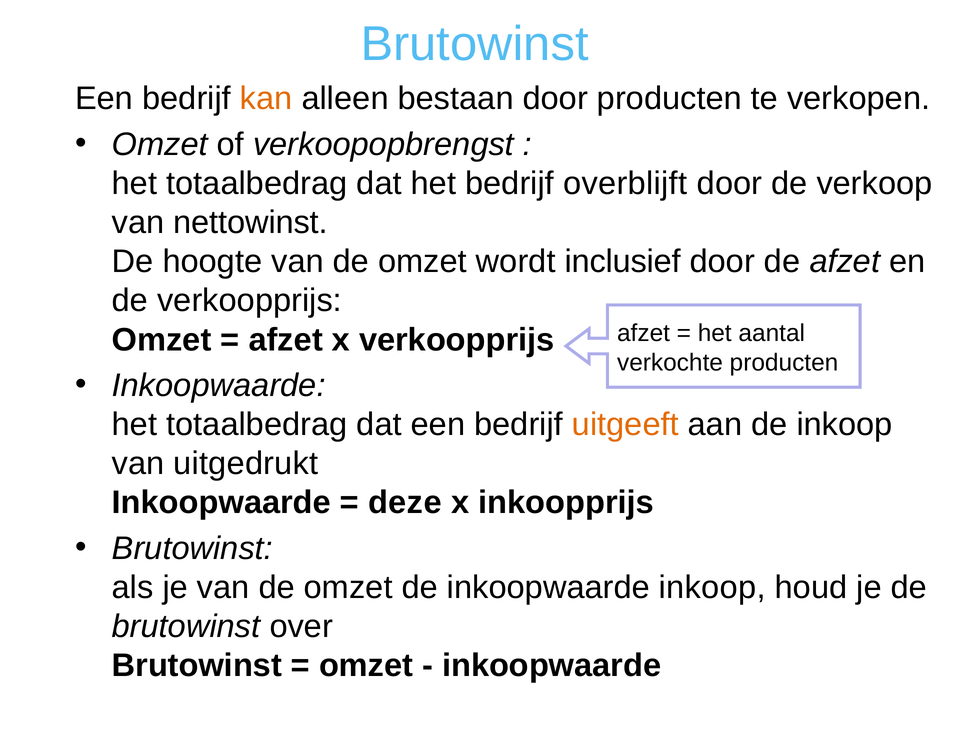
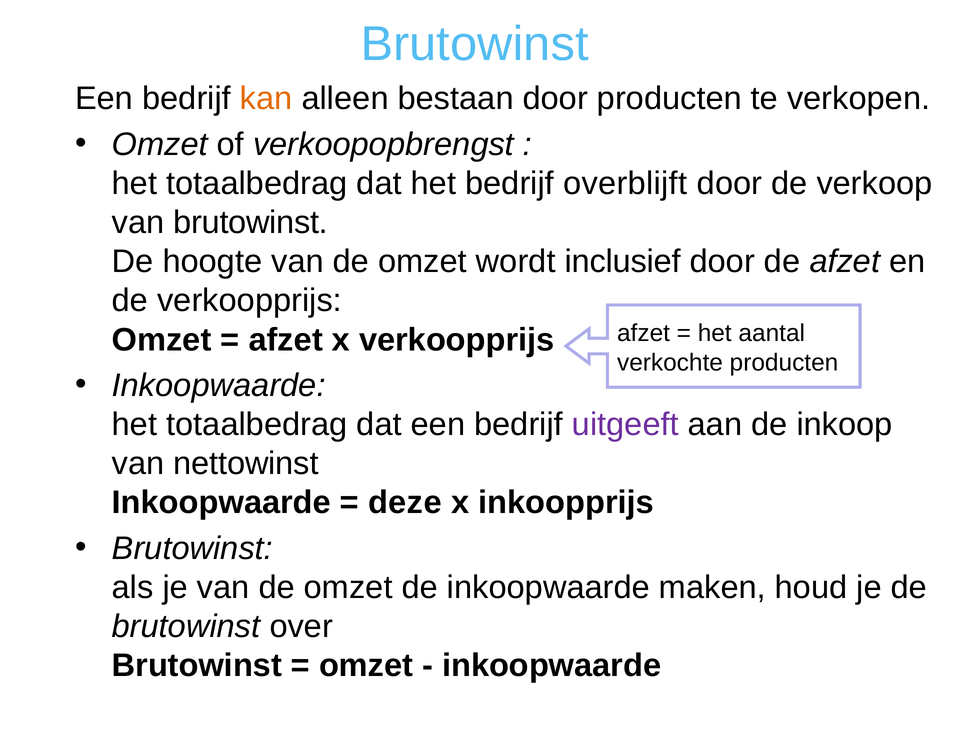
van nettowinst: nettowinst -> brutowinst
uitgeeft colour: orange -> purple
uitgedrukt: uitgedrukt -> nettowinst
inkoopwaarde inkoop: inkoop -> maken
